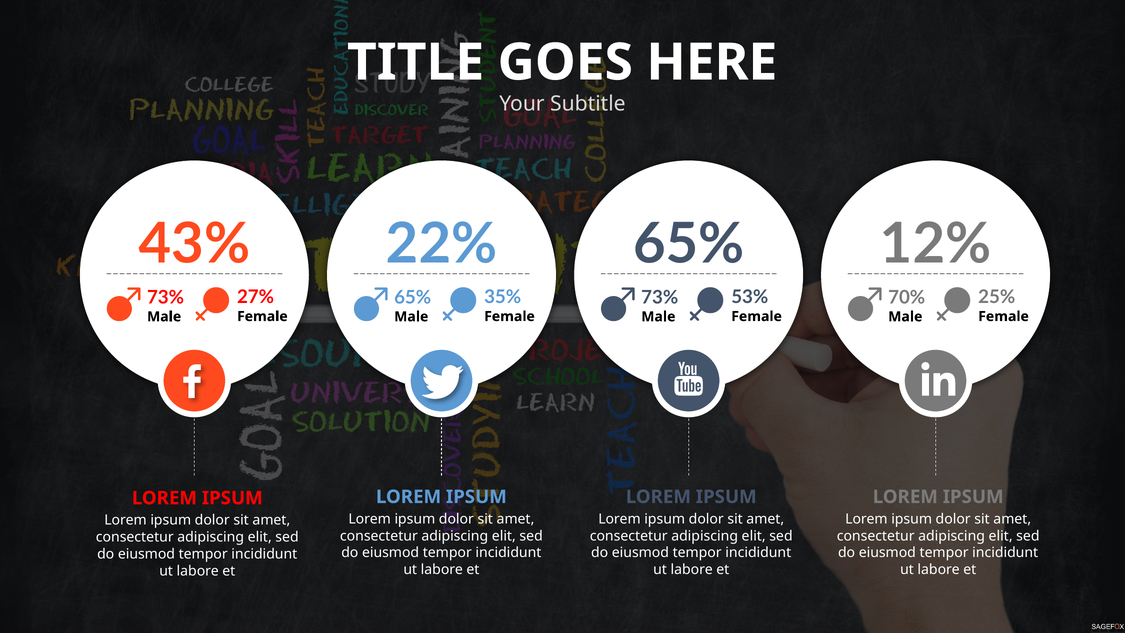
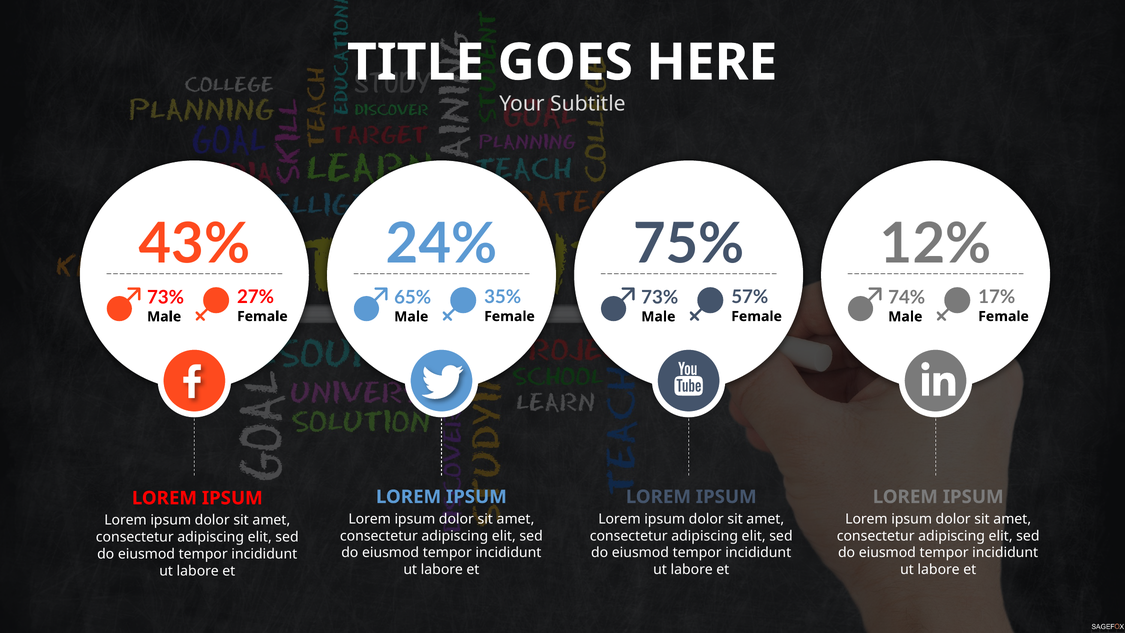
22%: 22% -> 24%
65% at (689, 244): 65% -> 75%
53%: 53% -> 57%
25%: 25% -> 17%
70%: 70% -> 74%
